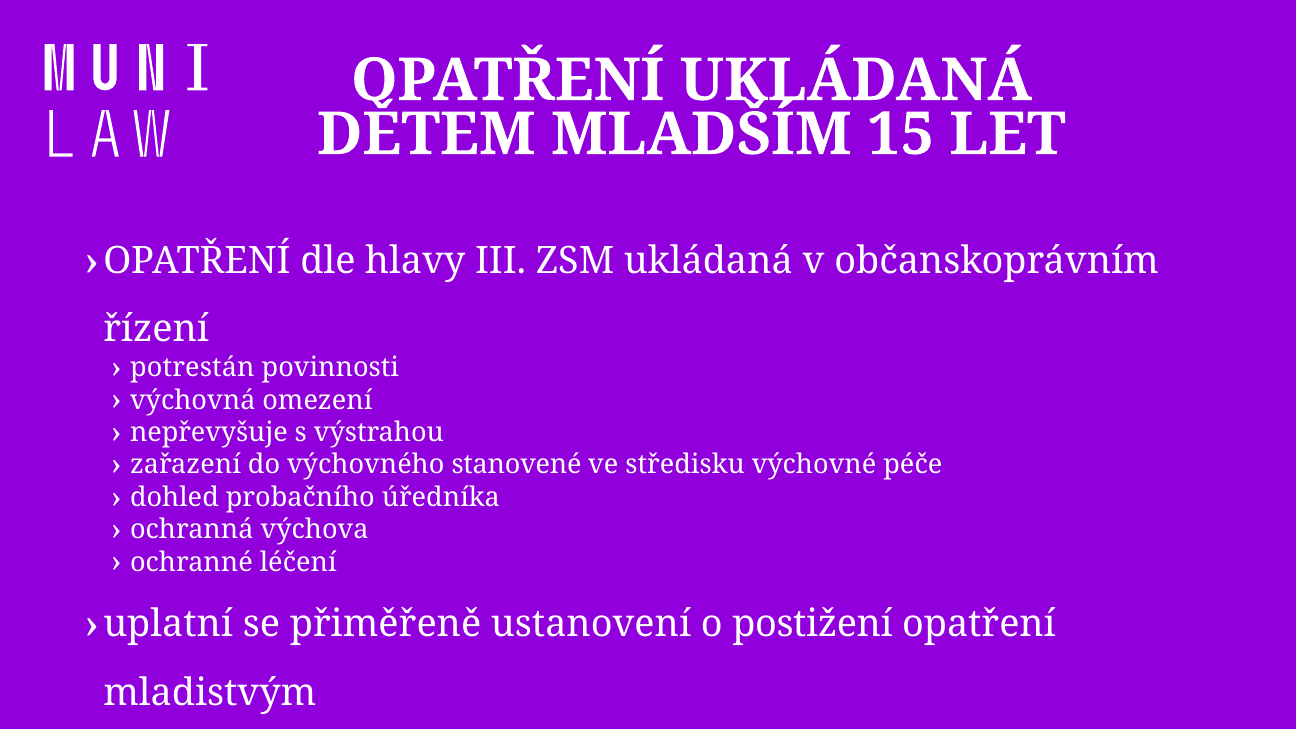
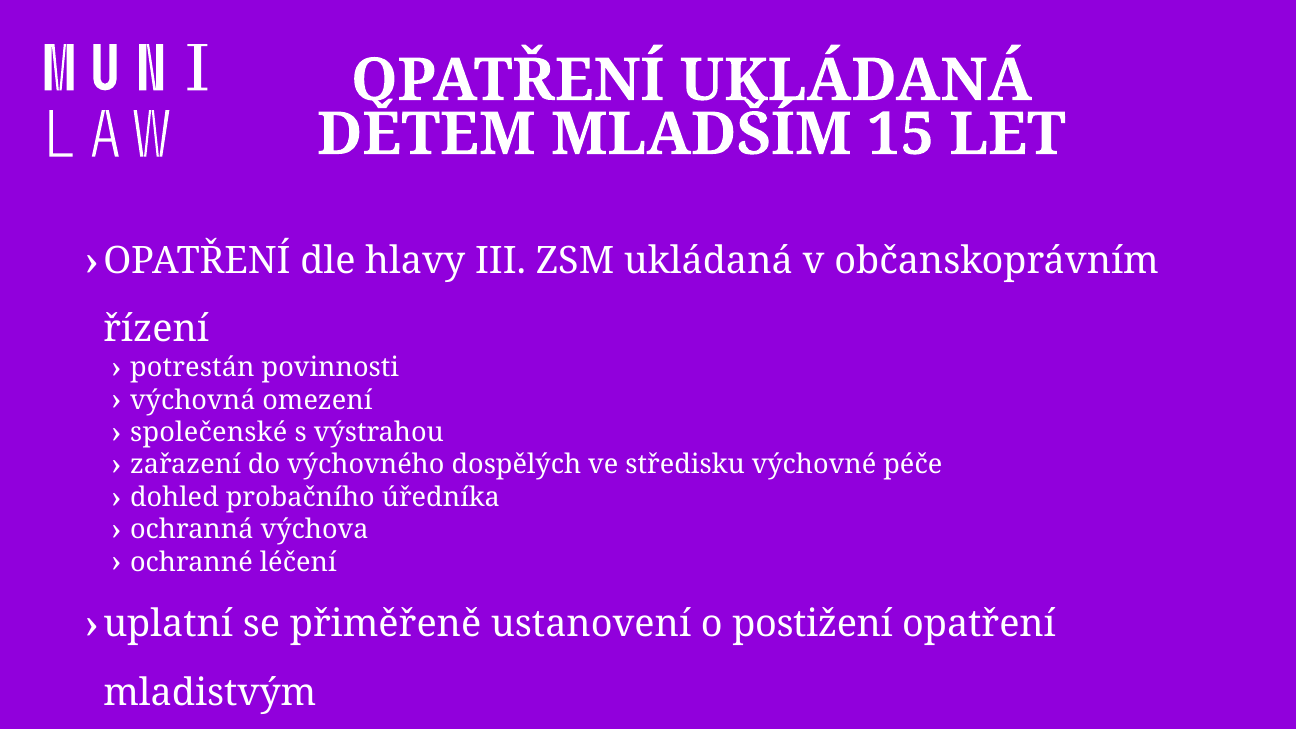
nepřevyšuje: nepřevyšuje -> společenské
stanovené: stanovené -> dospělých
